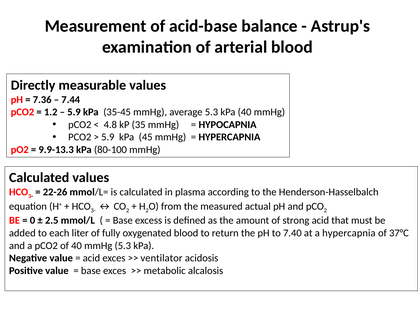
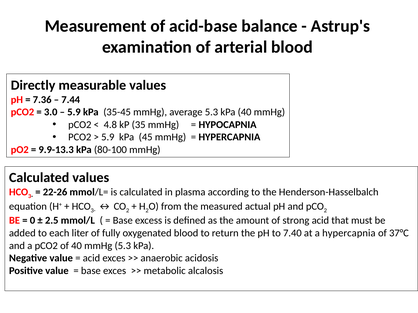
1.2: 1.2 -> 3.0
ventilator: ventilator -> anaerobic
